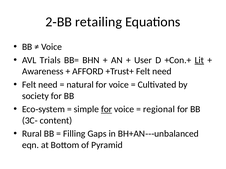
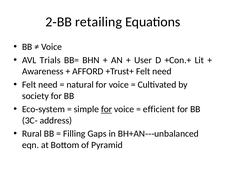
Lit underline: present -> none
regional: regional -> efficient
content: content -> address
